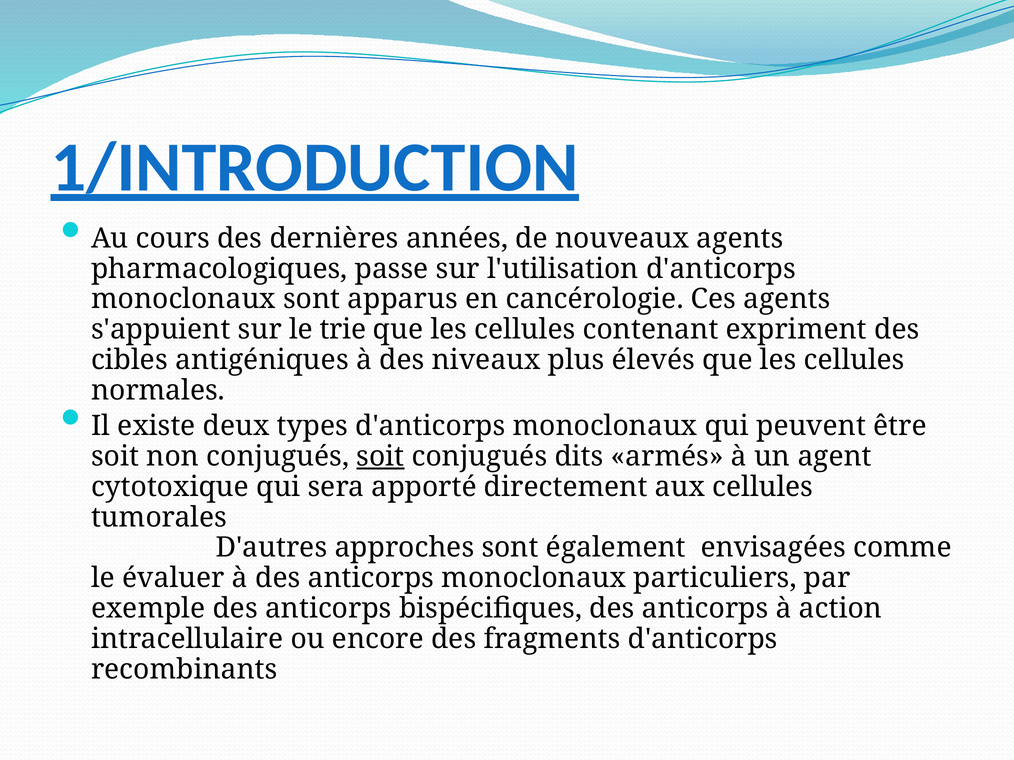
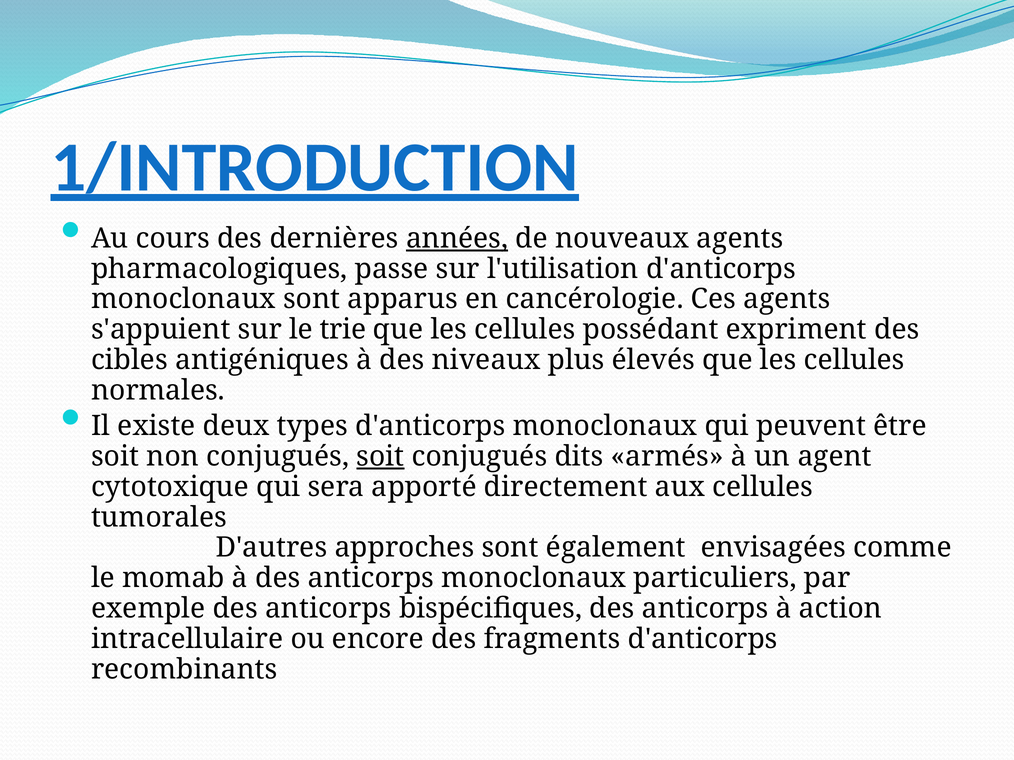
années underline: none -> present
contenant: contenant -> possédant
évaluer: évaluer -> momab
